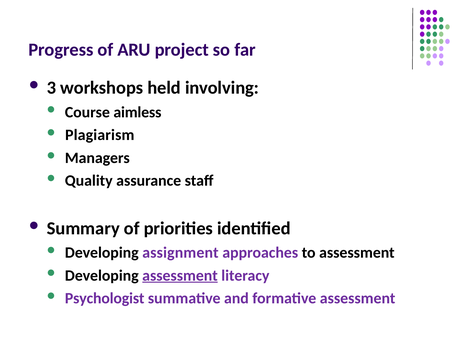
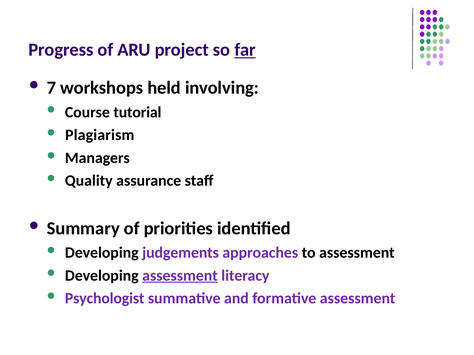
far underline: none -> present
3: 3 -> 7
aimless: aimless -> tutorial
assignment: assignment -> judgements
